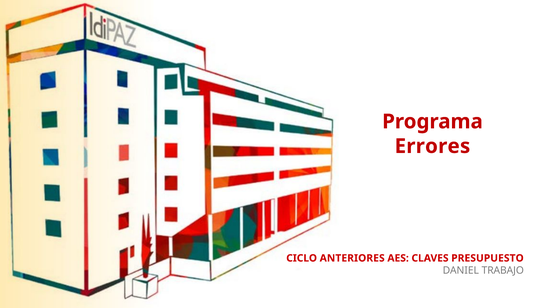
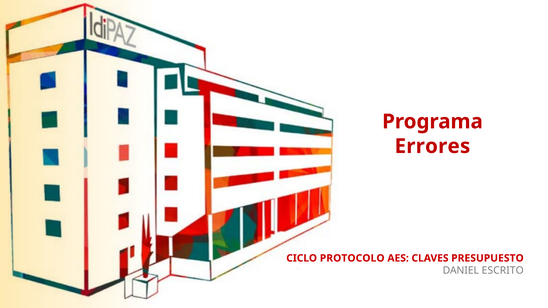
ANTERIORES: ANTERIORES -> PROTOCOLO
TRABAJO: TRABAJO -> ESCRITO
